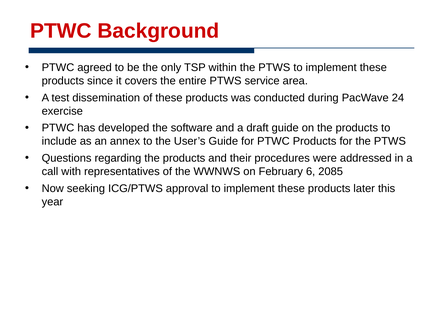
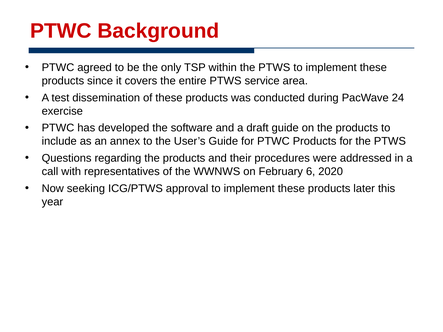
2085: 2085 -> 2020
